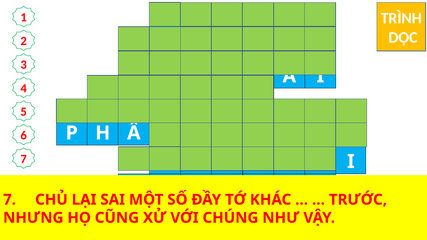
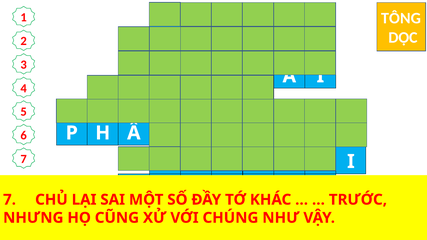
TRÌNH: TRÌNH -> TÔNG
